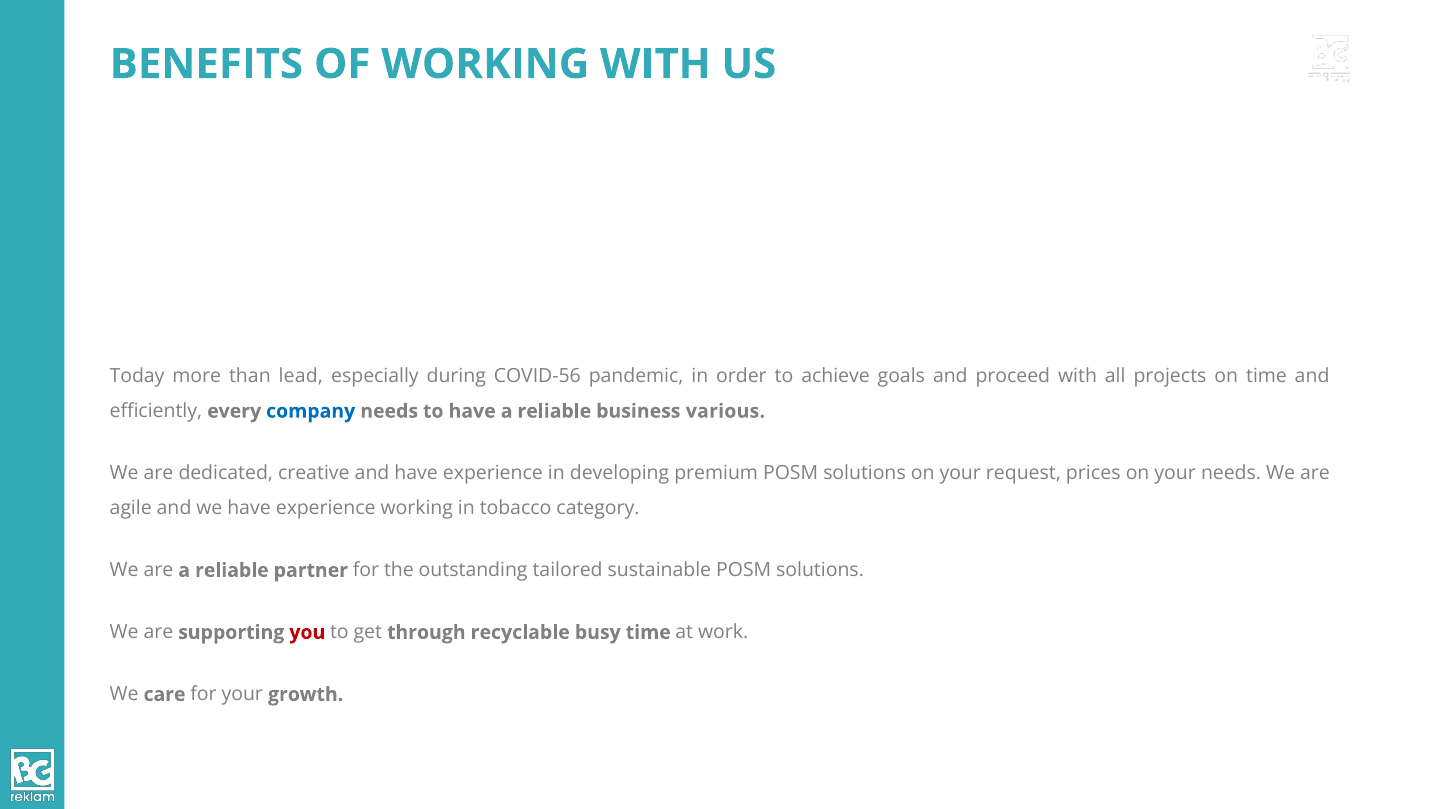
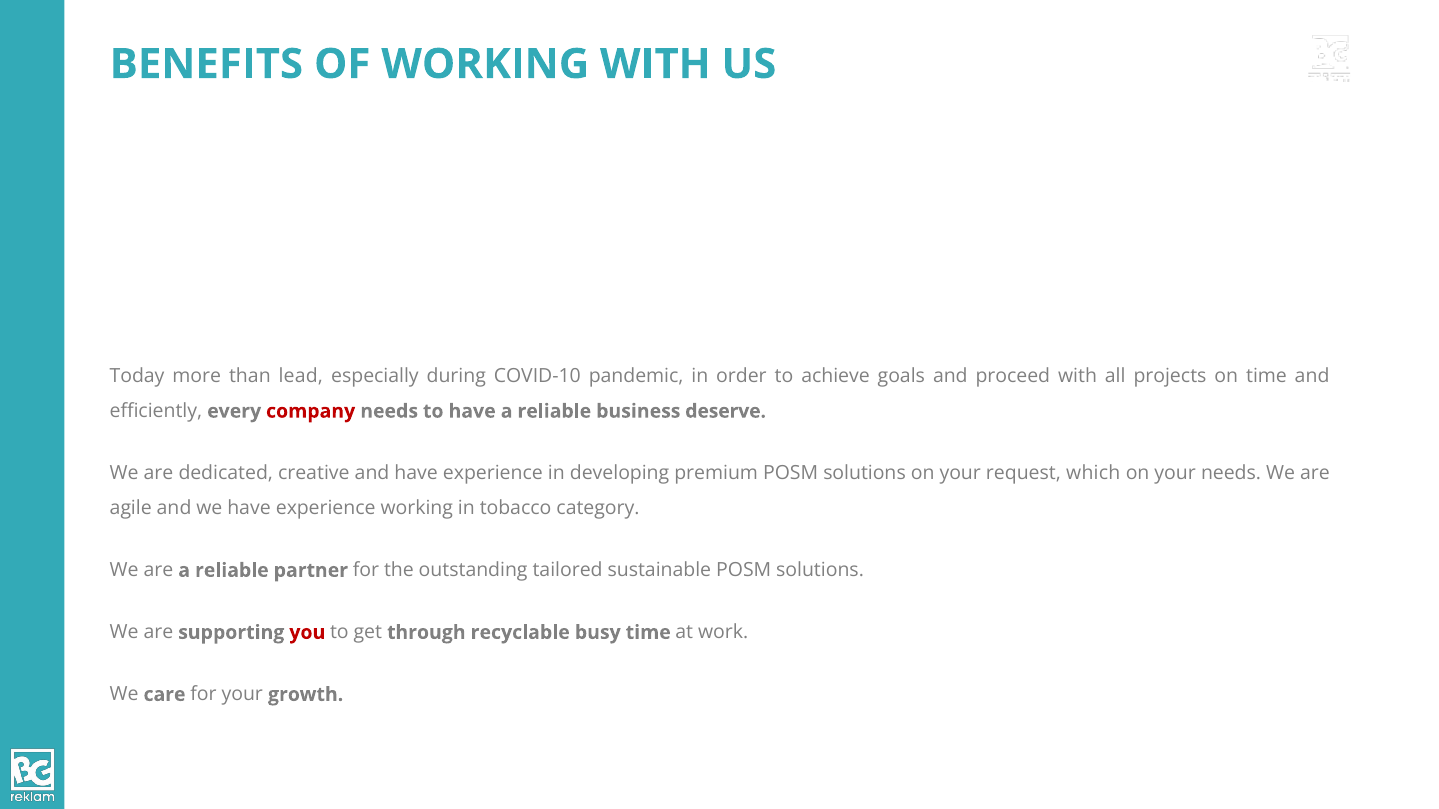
COVID-56: COVID-56 -> COVID-10
company colour: blue -> red
various: various -> deserve
prices: prices -> which
